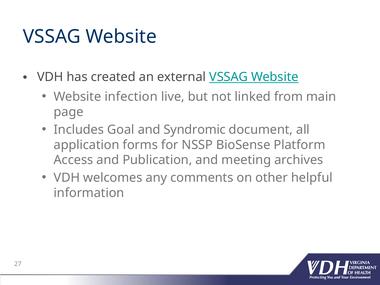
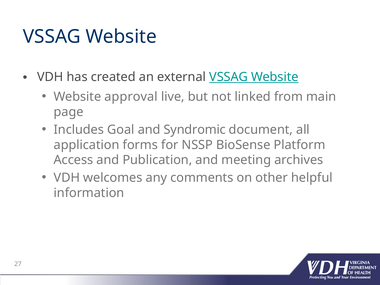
infection: infection -> approval
